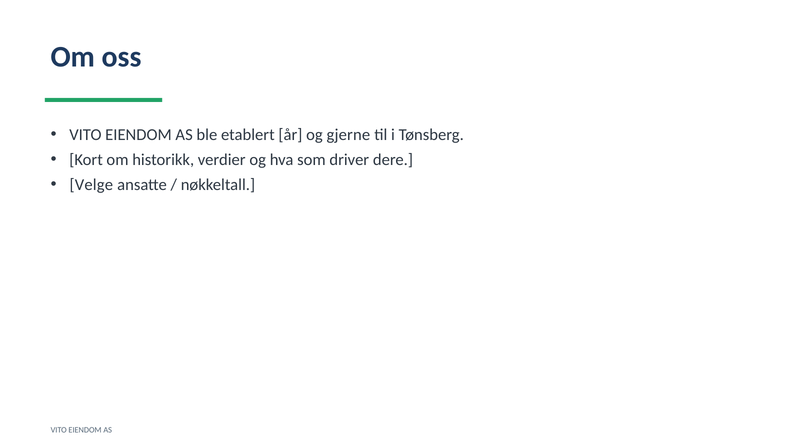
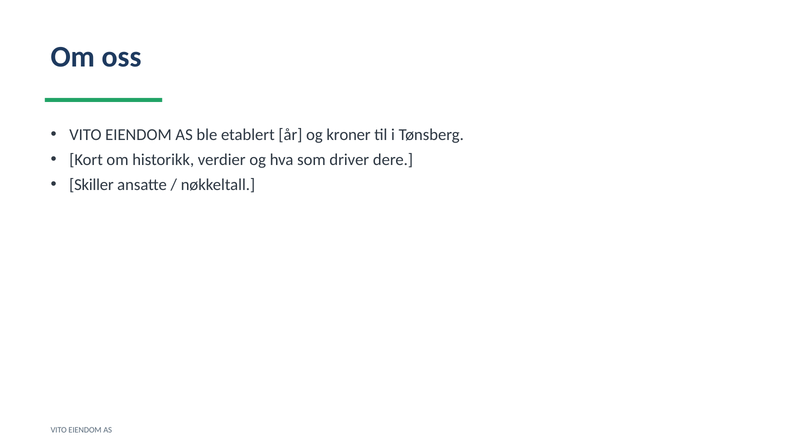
gjerne: gjerne -> kroner
Velge: Velge -> Skiller
